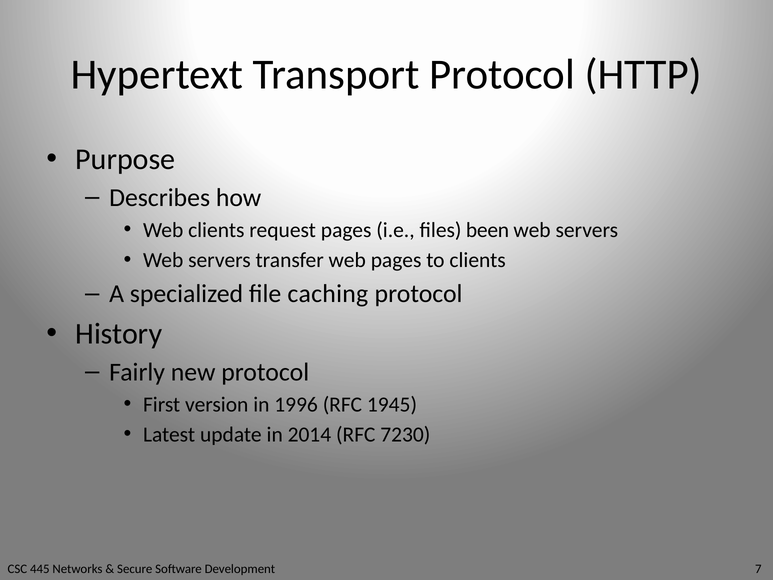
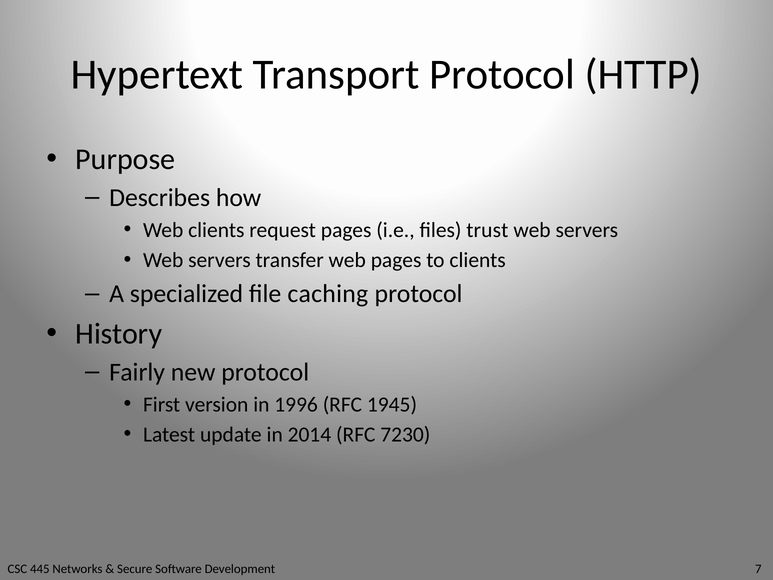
been: been -> trust
